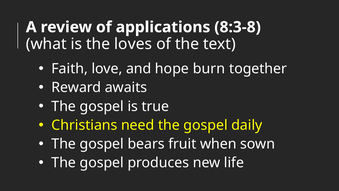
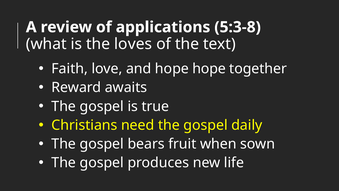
8:3-8: 8:3-8 -> 5:3-8
hope burn: burn -> hope
